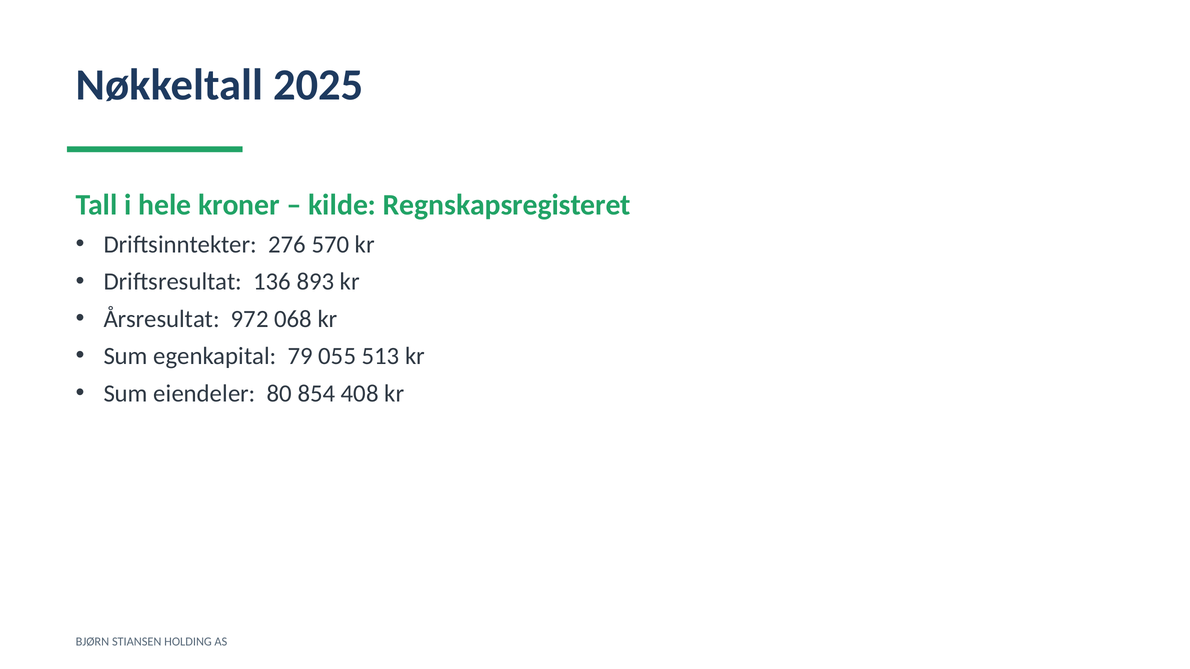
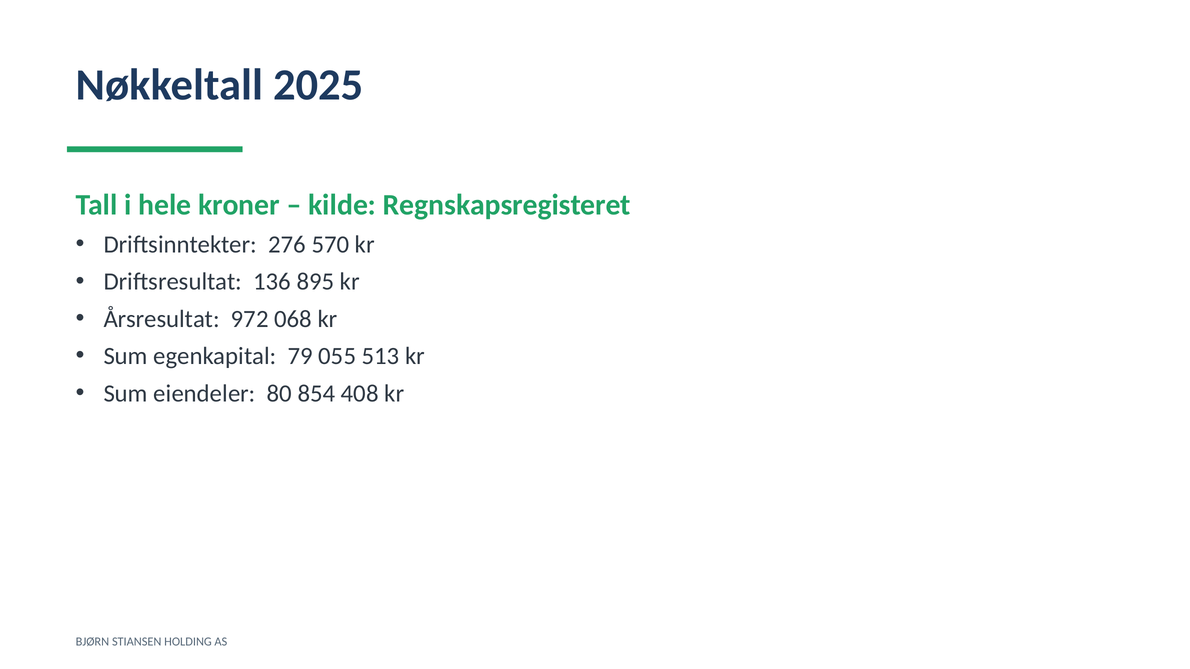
893: 893 -> 895
